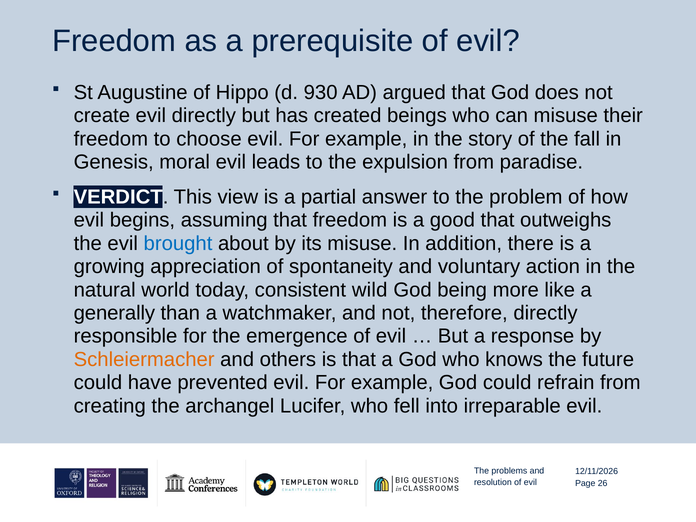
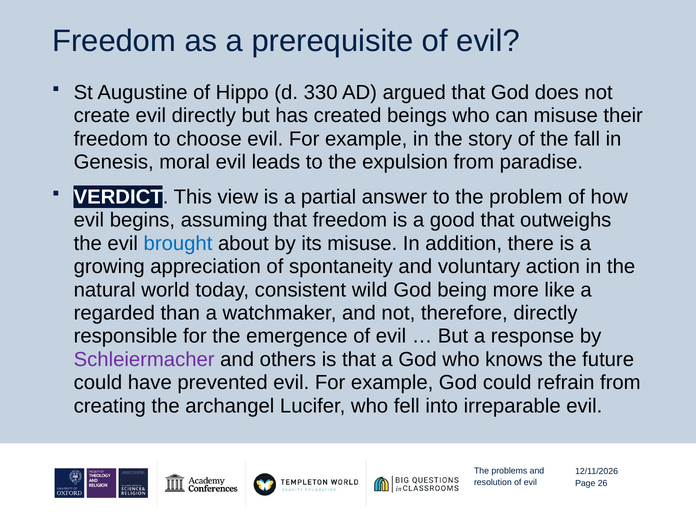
930: 930 -> 330
generally: generally -> regarded
Schleiermacher colour: orange -> purple
